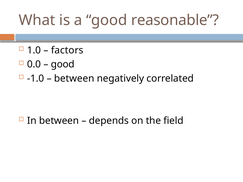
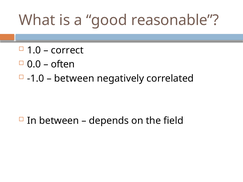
factors: factors -> correct
good at (63, 64): good -> often
